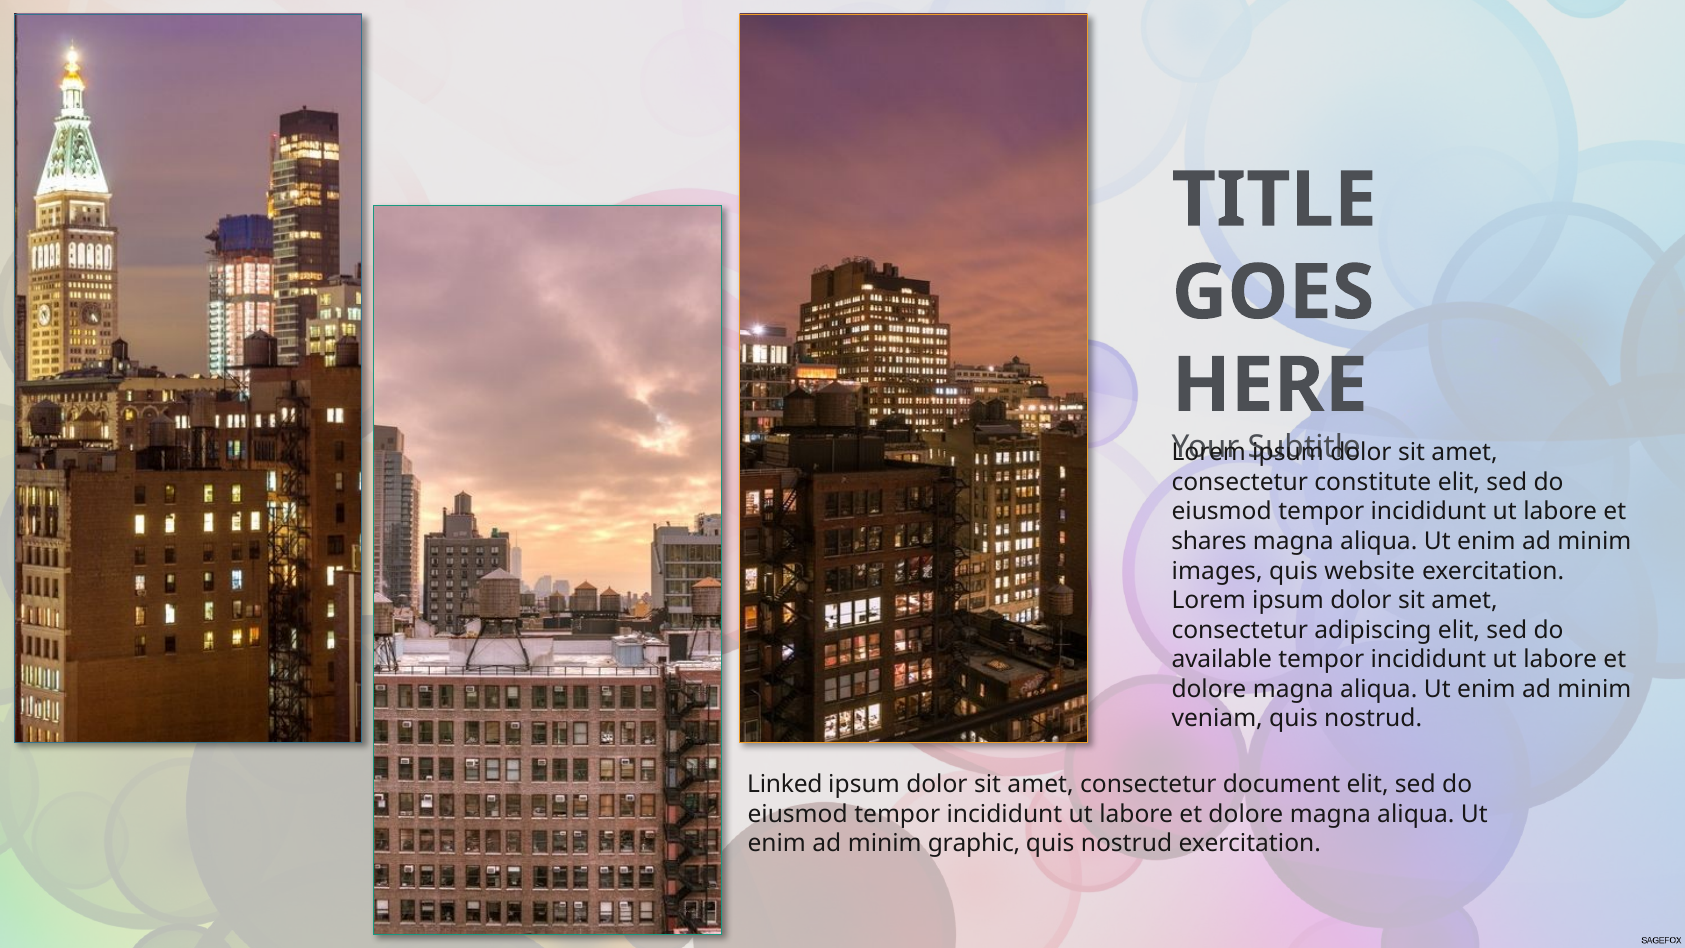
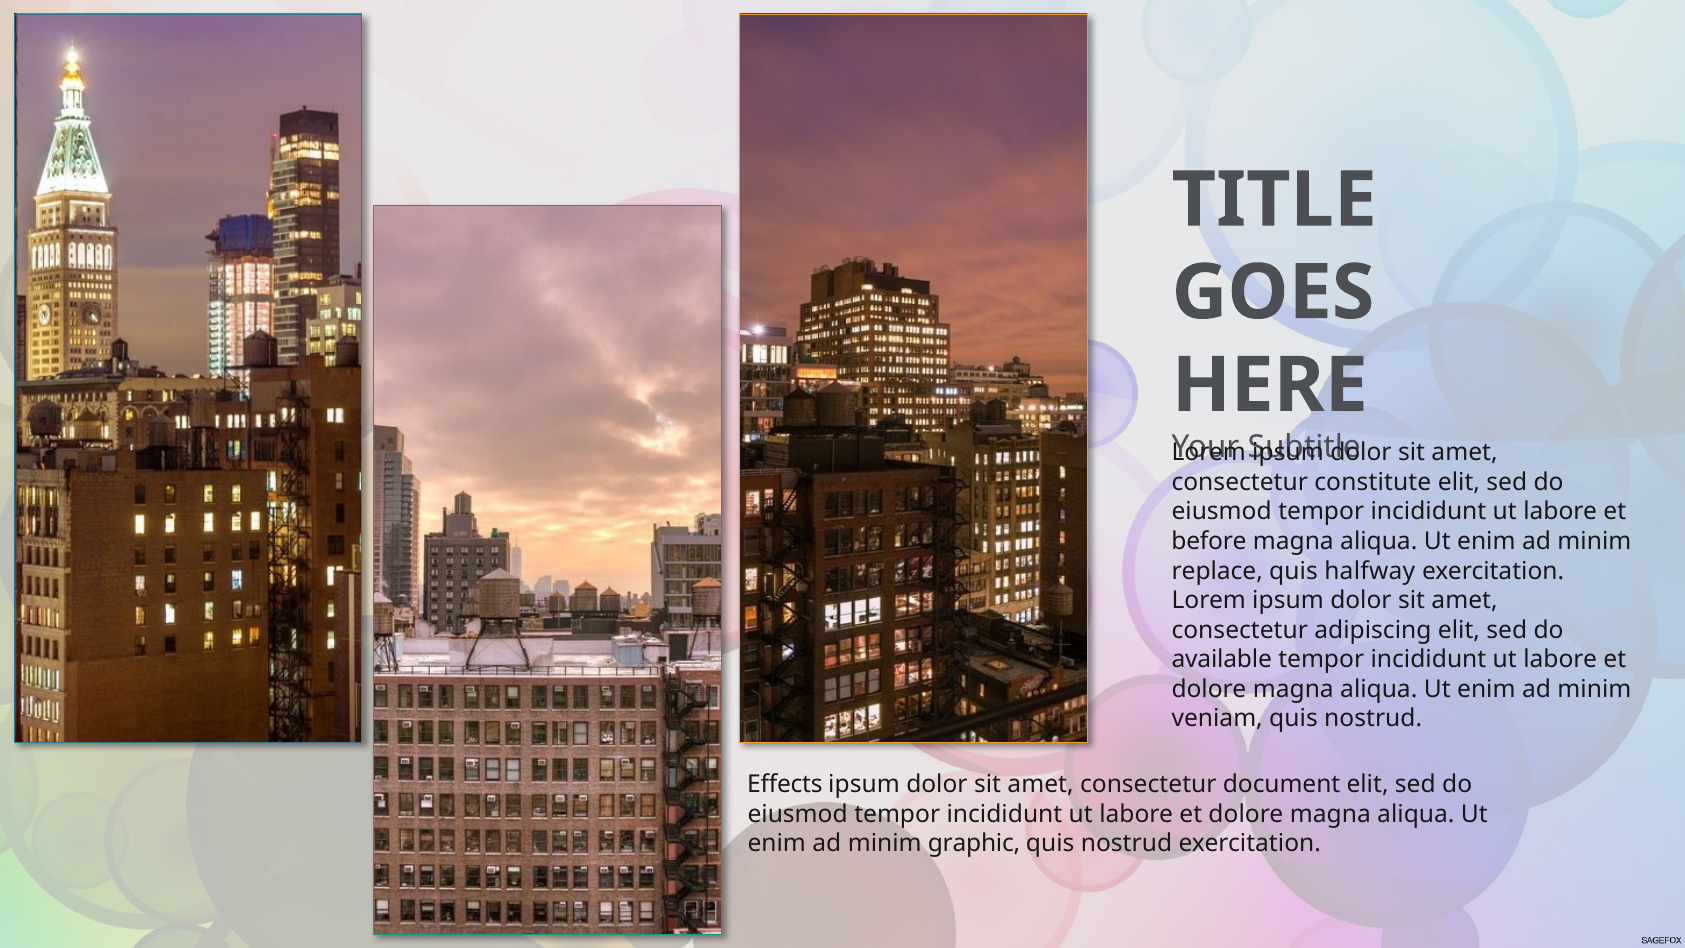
shares: shares -> before
images: images -> replace
website: website -> halfway
Linked: Linked -> Effects
